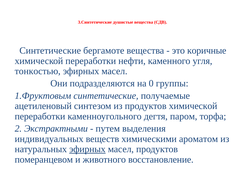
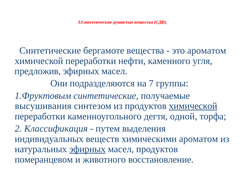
это коричные: коричные -> ароматом
тонкостью: тонкостью -> предложив
0: 0 -> 7
ацетиленовый: ацетиленовый -> высушивания
химической at (193, 106) underline: none -> present
паром: паром -> одной
Экстрактными: Экстрактными -> Классификация
